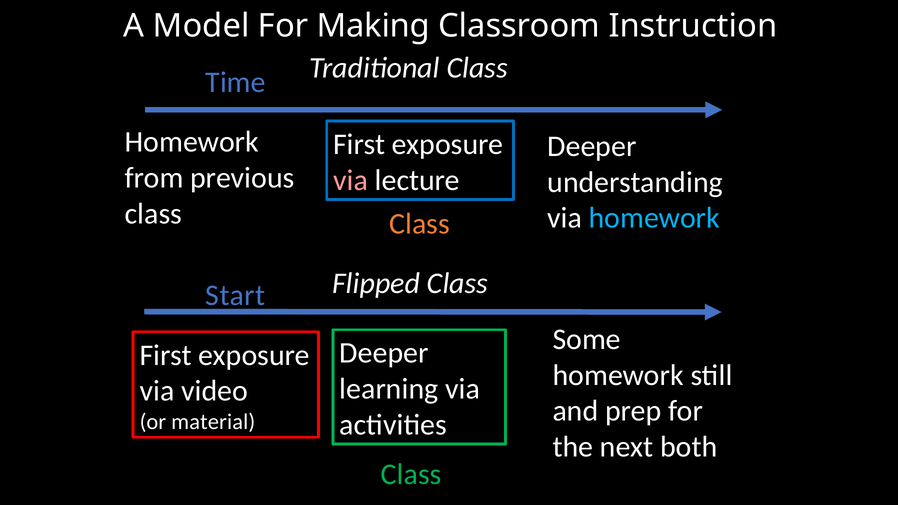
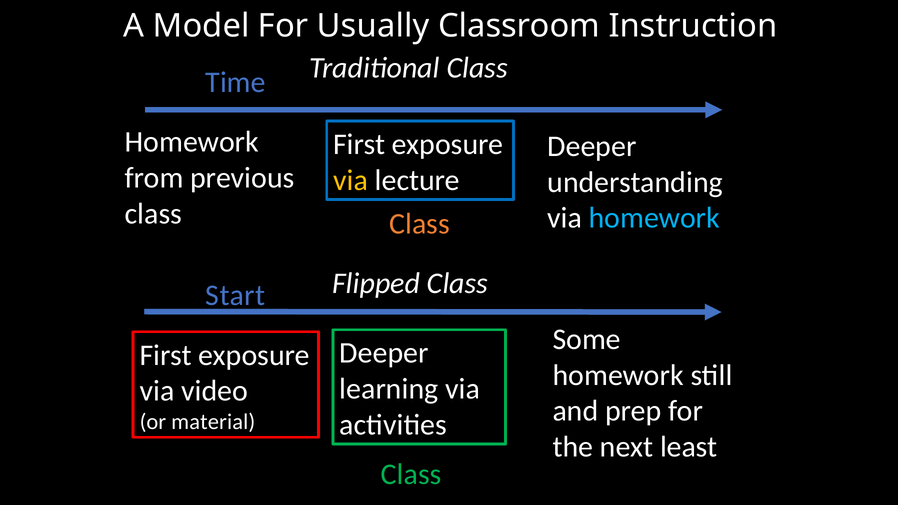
Making: Making -> Usually
via at (351, 180) colour: pink -> yellow
both: both -> least
